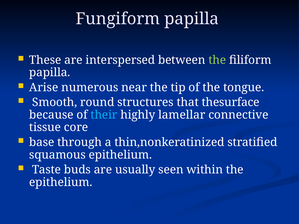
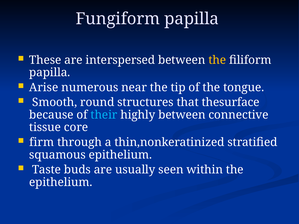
the at (217, 60) colour: light green -> yellow
highly lamellar: lamellar -> between
base: base -> firm
